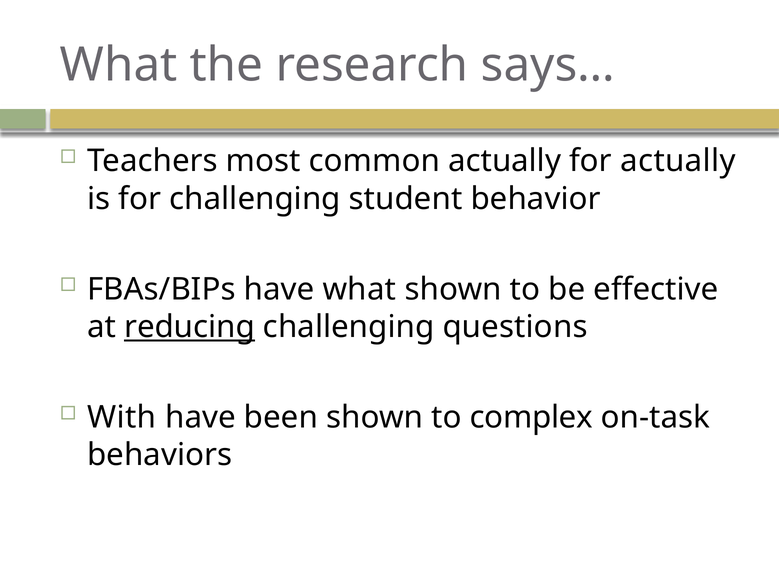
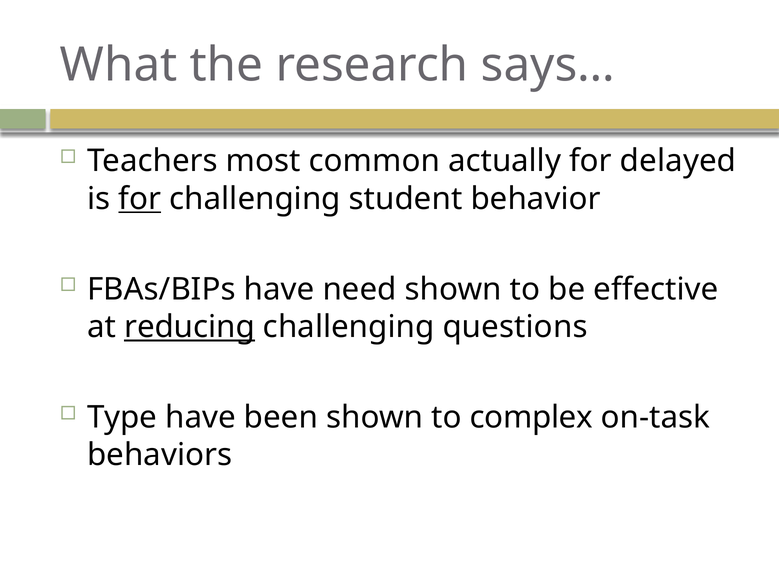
for actually: actually -> delayed
for at (140, 199) underline: none -> present
have what: what -> need
With: With -> Type
